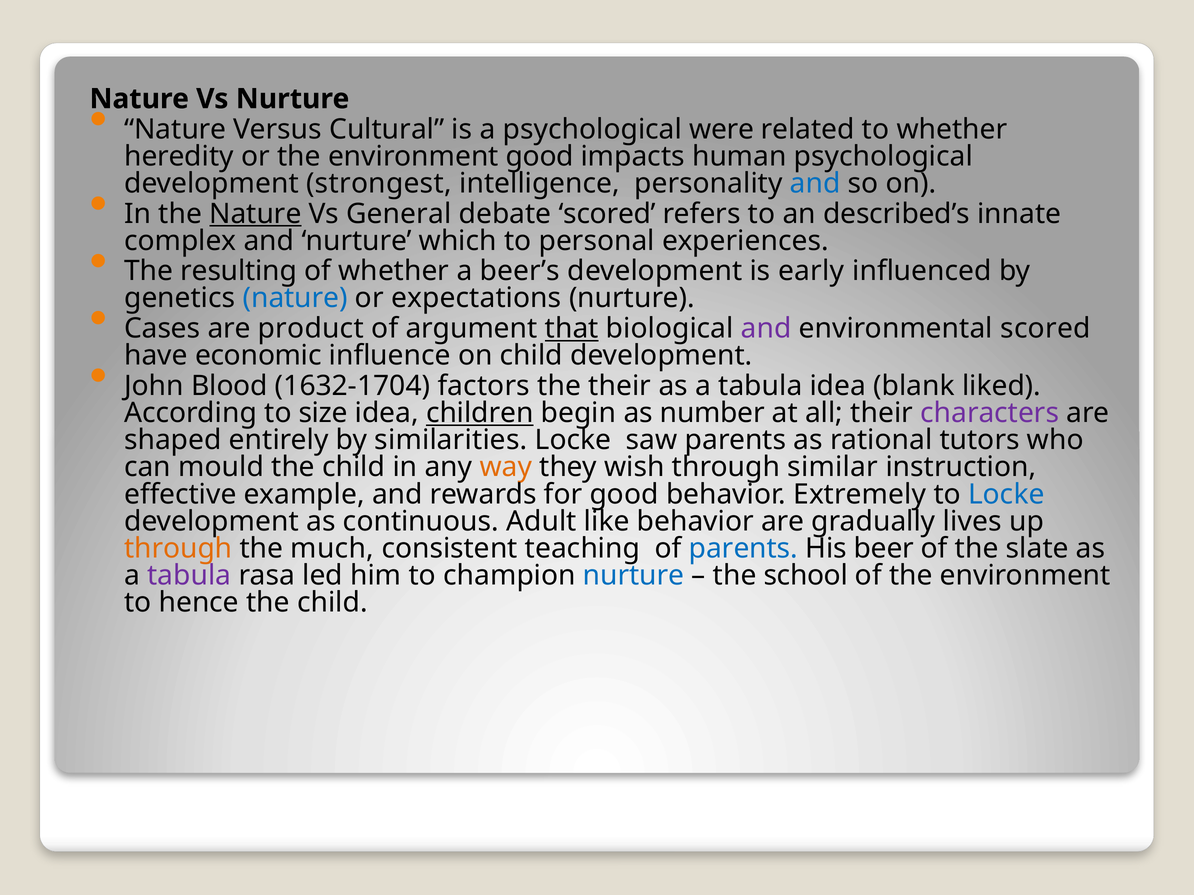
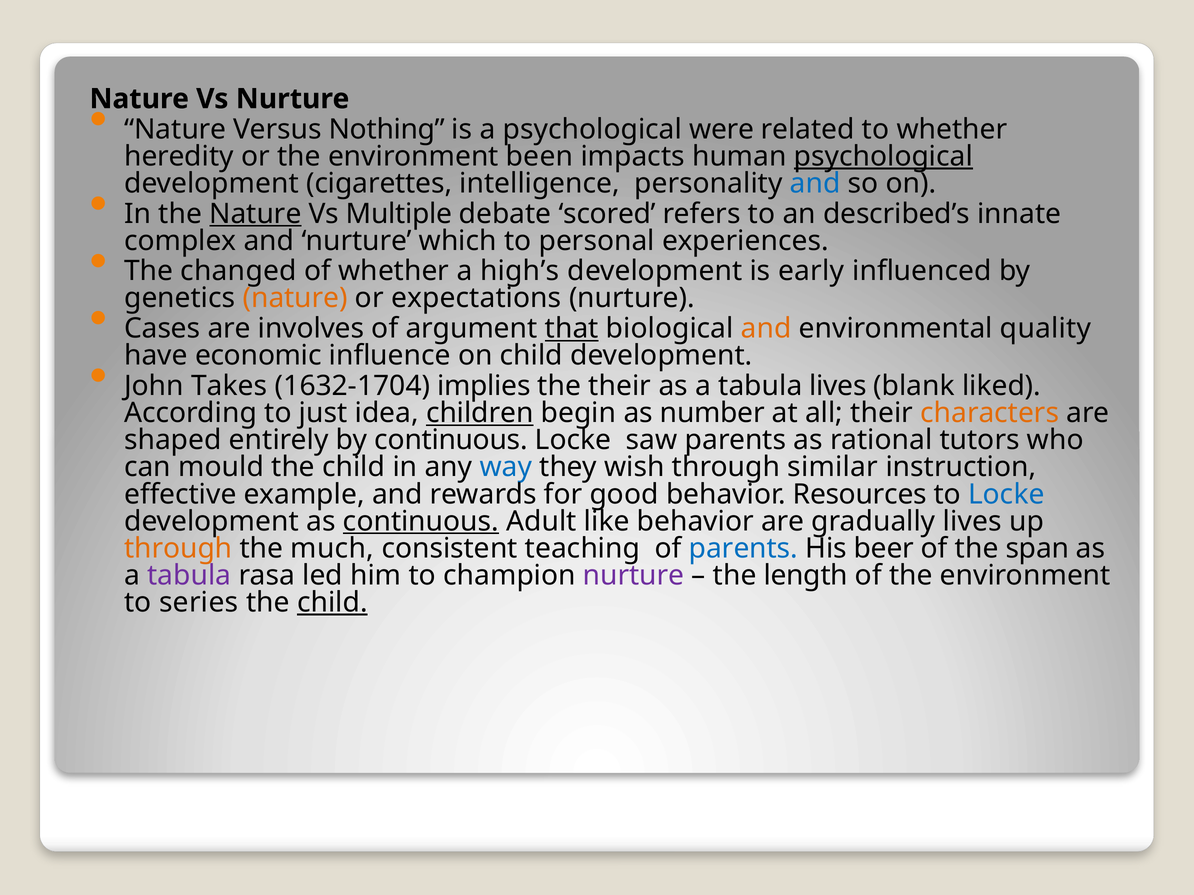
Cultural: Cultural -> Nothing
environment good: good -> been
psychological at (883, 156) underline: none -> present
strongest: strongest -> cigarettes
General: General -> Multiple
resulting: resulting -> changed
beer’s: beer’s -> high’s
nature at (295, 298) colour: blue -> orange
product: product -> involves
and at (766, 329) colour: purple -> orange
environmental scored: scored -> quality
Blood: Blood -> Takes
factors: factors -> implies
tabula idea: idea -> lives
size: size -> just
characters colour: purple -> orange
by similarities: similarities -> continuous
way colour: orange -> blue
Extremely: Extremely -> Resources
continuous at (421, 522) underline: none -> present
slate: slate -> span
nurture at (634, 576) colour: blue -> purple
school: school -> length
hence: hence -> series
child at (332, 603) underline: none -> present
